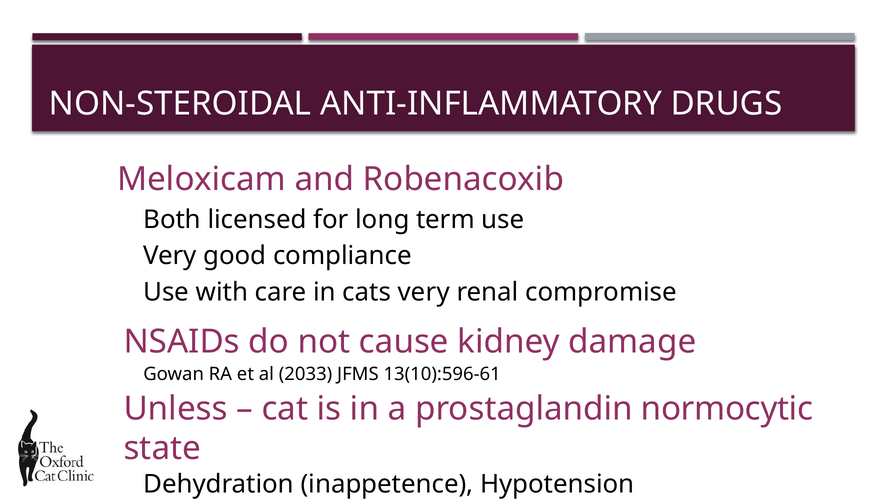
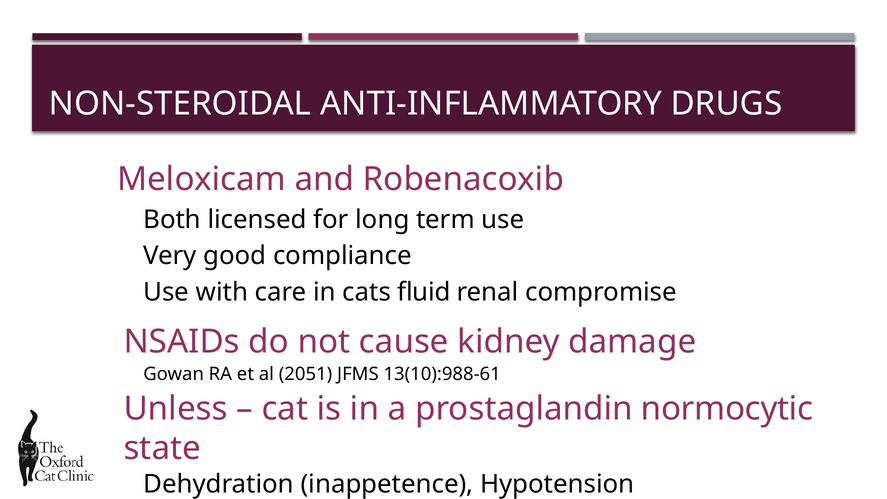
cats very: very -> fluid
2033: 2033 -> 2051
13(10):596-61: 13(10):596-61 -> 13(10):988-61
